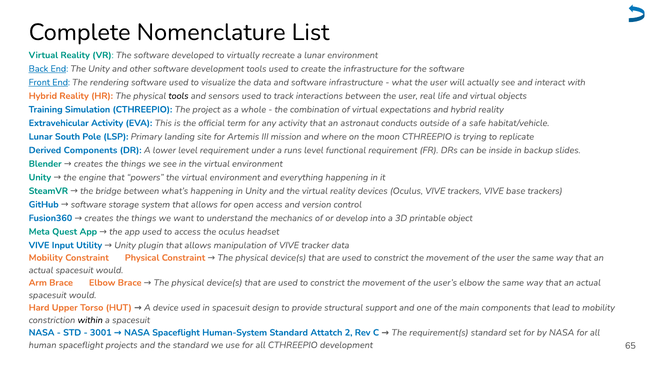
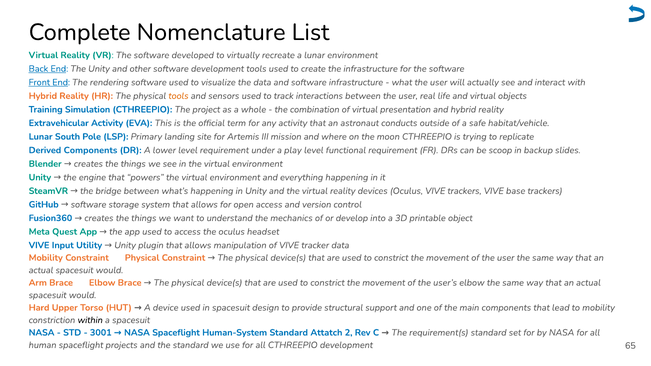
tools at (178, 96) colour: black -> orange
expectations: expectations -> presentation
runs: runs -> play
inside: inside -> scoop
